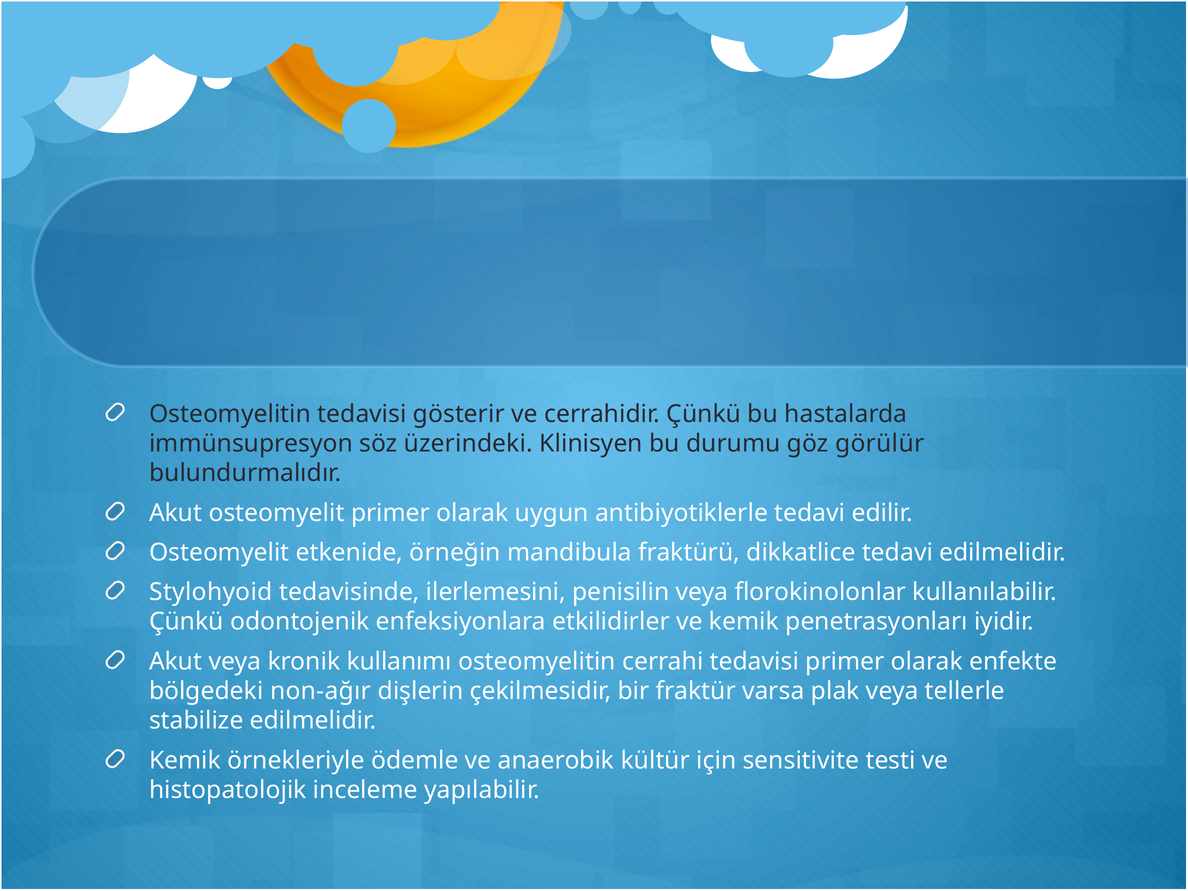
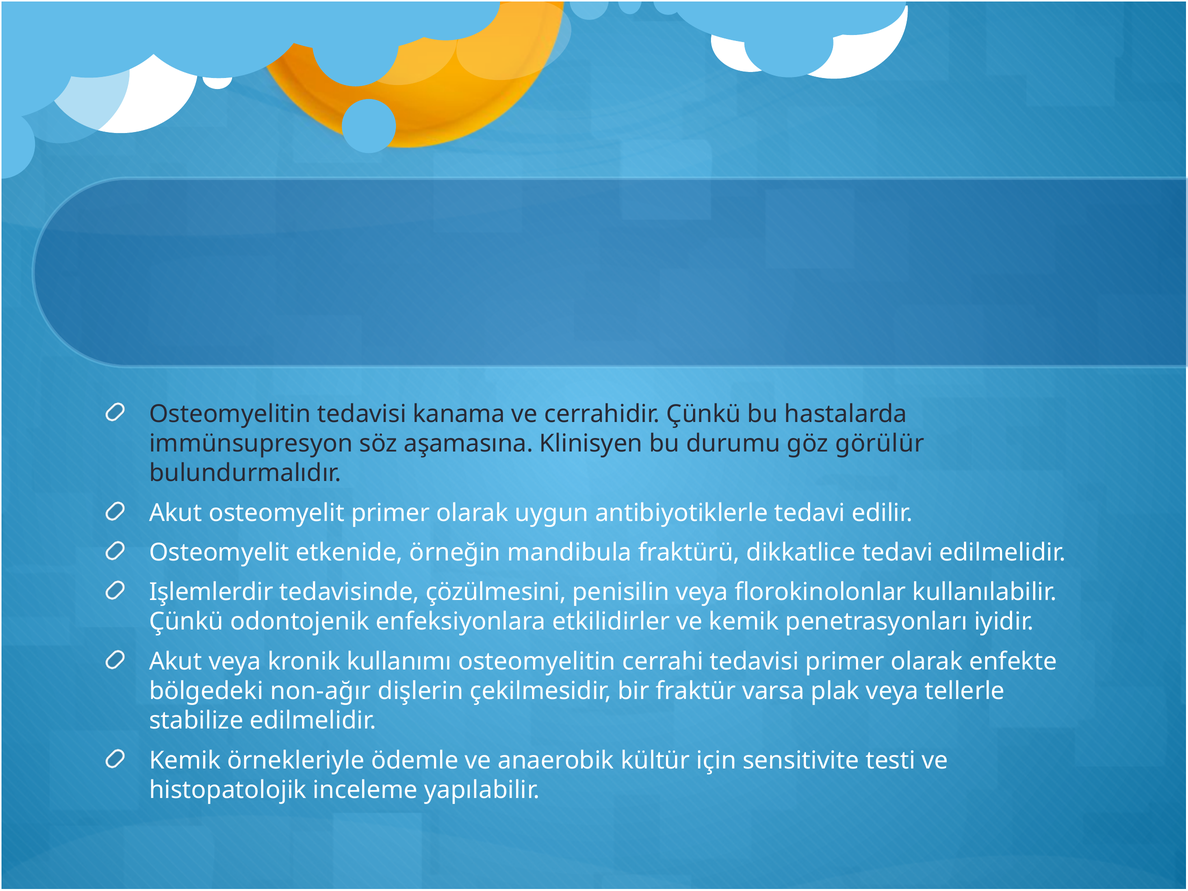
gösterir: gösterir -> kanama
üzerindeki: üzerindeki -> aşamasına
Stylohyoid: Stylohyoid -> Işlemlerdir
ilerlemesini: ilerlemesini -> çözülmesini
